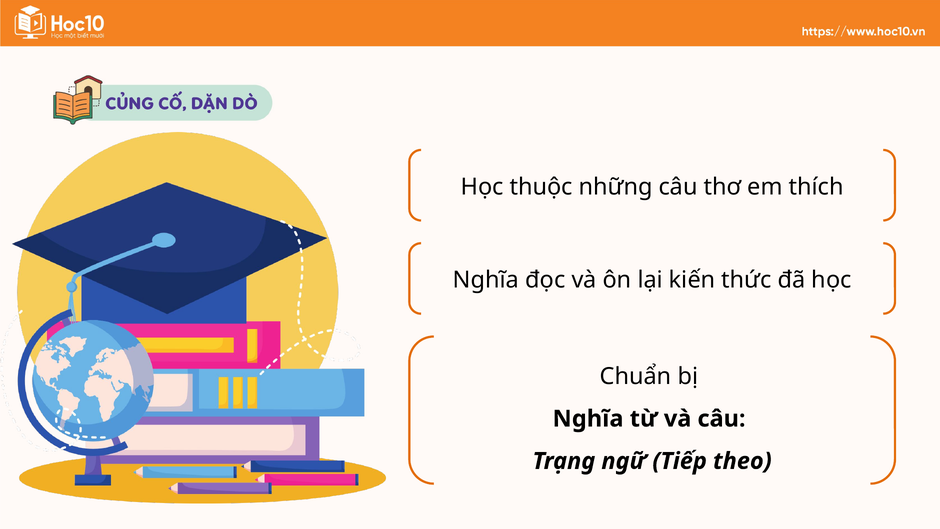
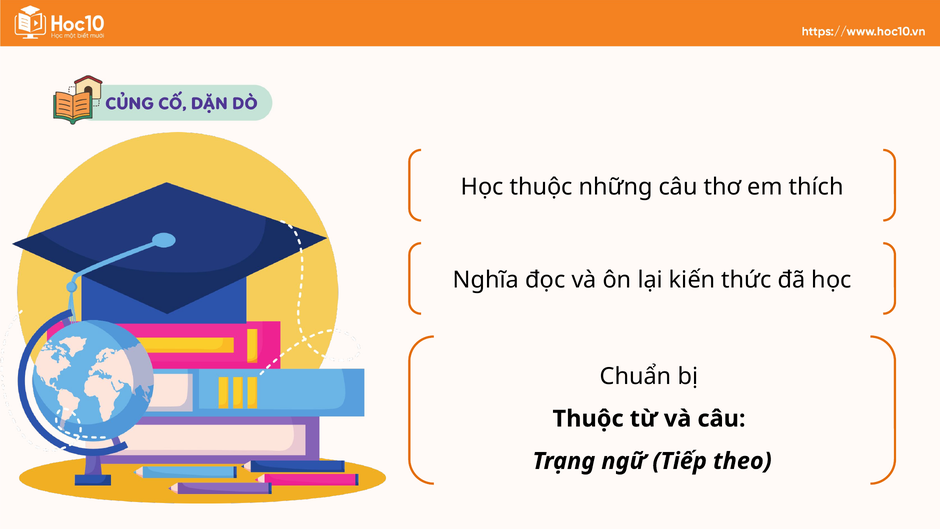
Nghĩa at (588, 419): Nghĩa -> Thuộc
